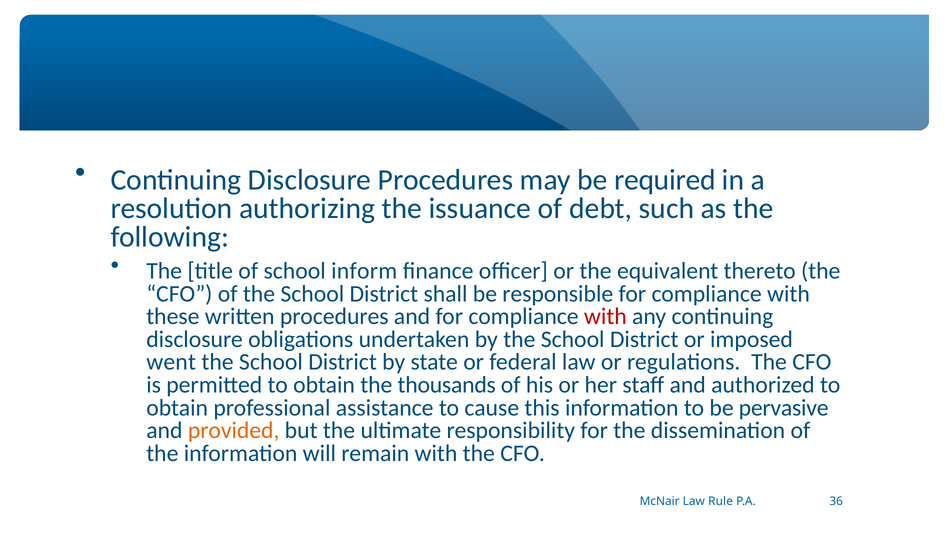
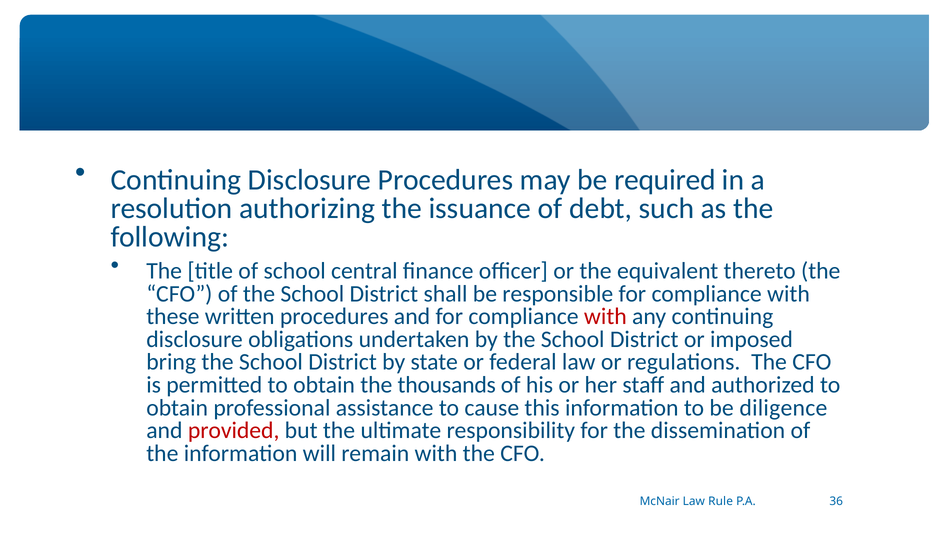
inform: inform -> central
went: went -> bring
pervasive: pervasive -> diligence
provided colour: orange -> red
